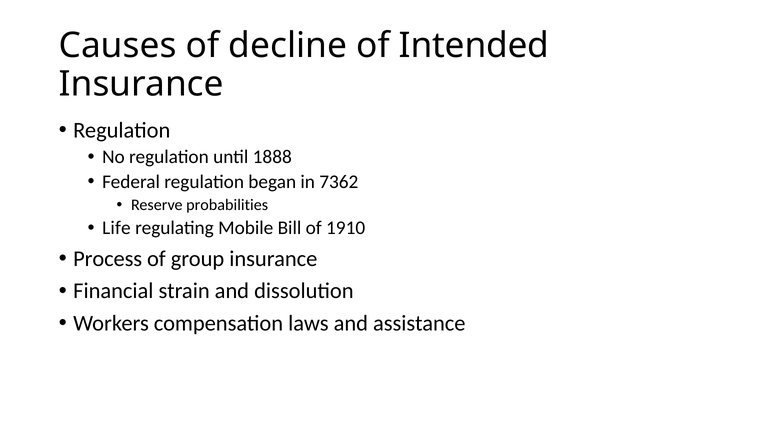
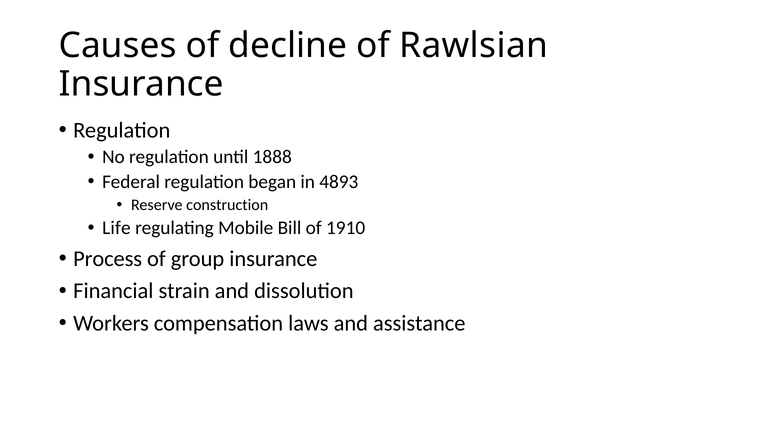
Intended: Intended -> Rawlsian
7362: 7362 -> 4893
probabilities: probabilities -> construction
